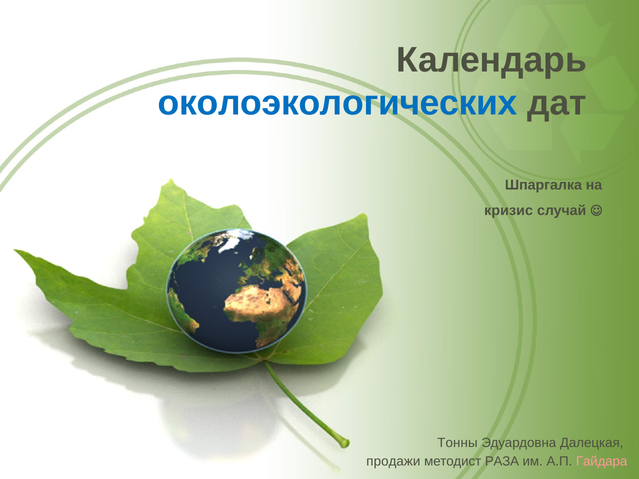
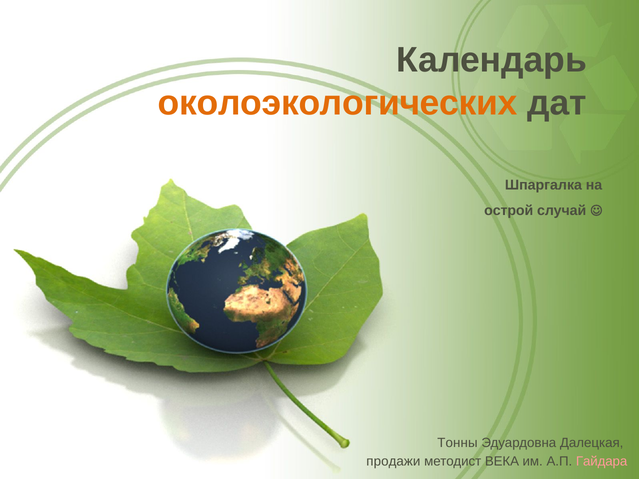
околоэкологических colour: blue -> orange
кризис: кризис -> острой
РАЗА: РАЗА -> ВЕКА
